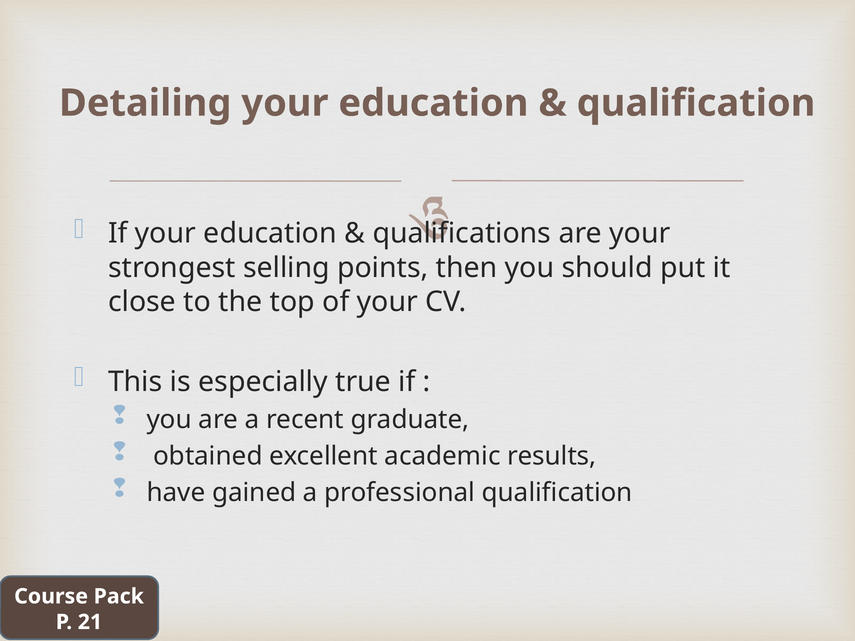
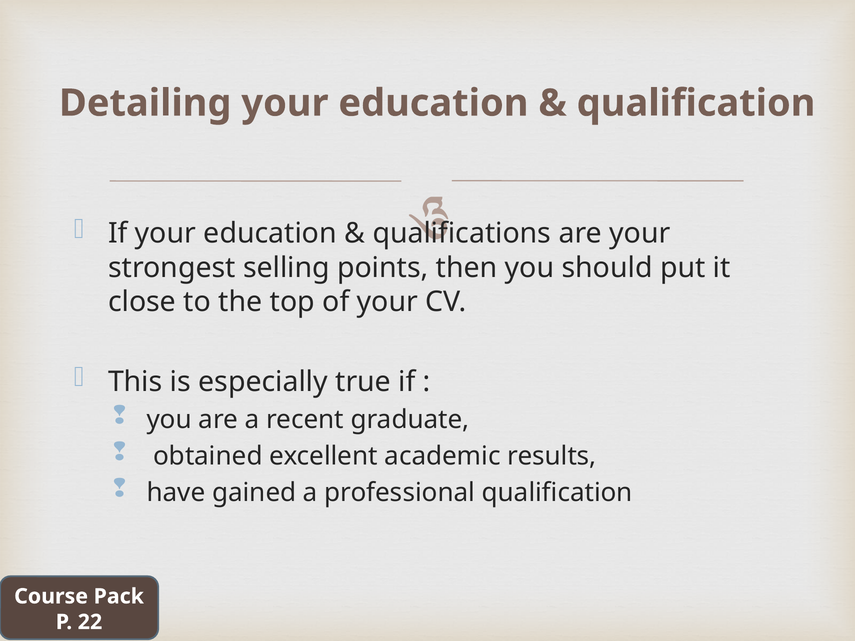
21: 21 -> 22
